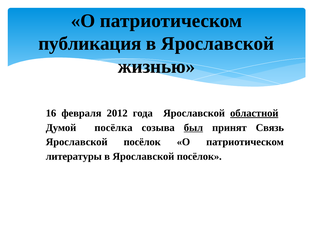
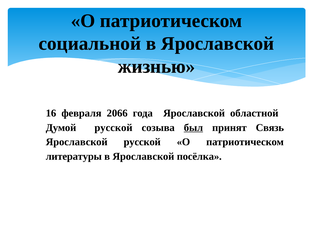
публикация: публикация -> социальной
2012: 2012 -> 2066
областной underline: present -> none
Думой посёлка: посёлка -> русской
посёлок at (142, 142): посёлок -> русской
в Ярославской посёлок: посёлок -> посёлка
